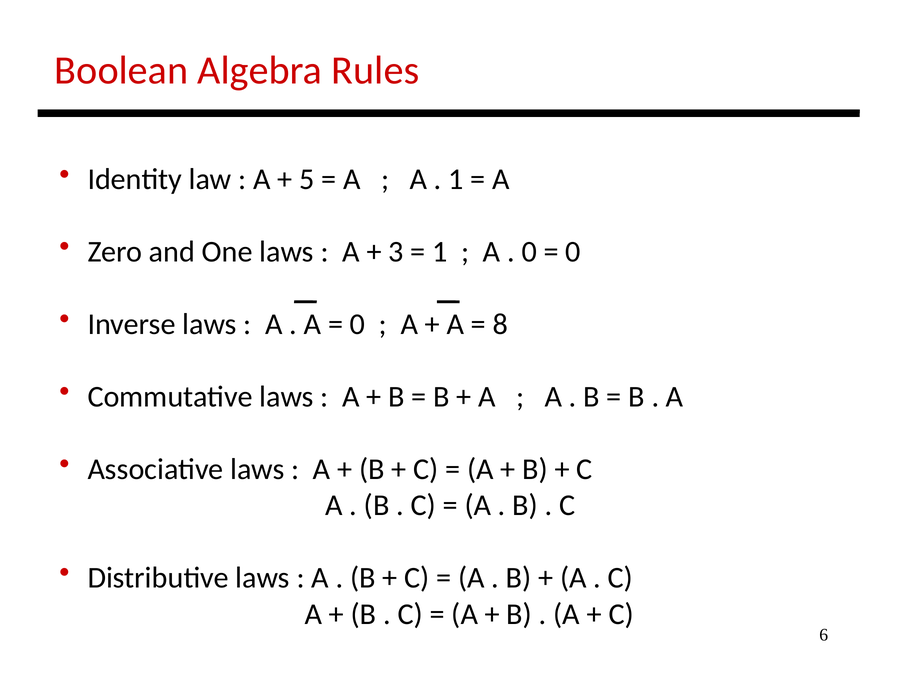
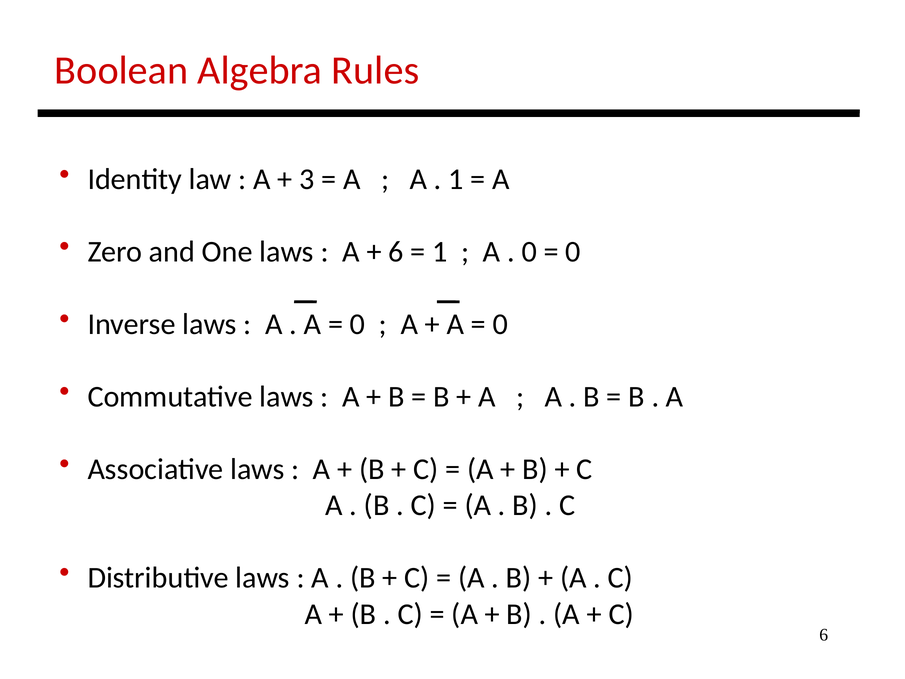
5: 5 -> 3
3 at (396, 252): 3 -> 6
8 at (500, 324): 8 -> 0
